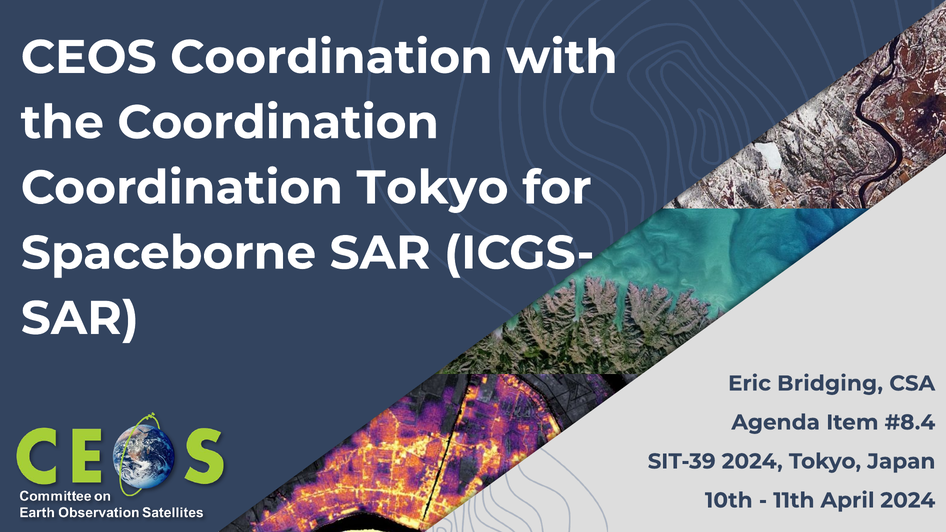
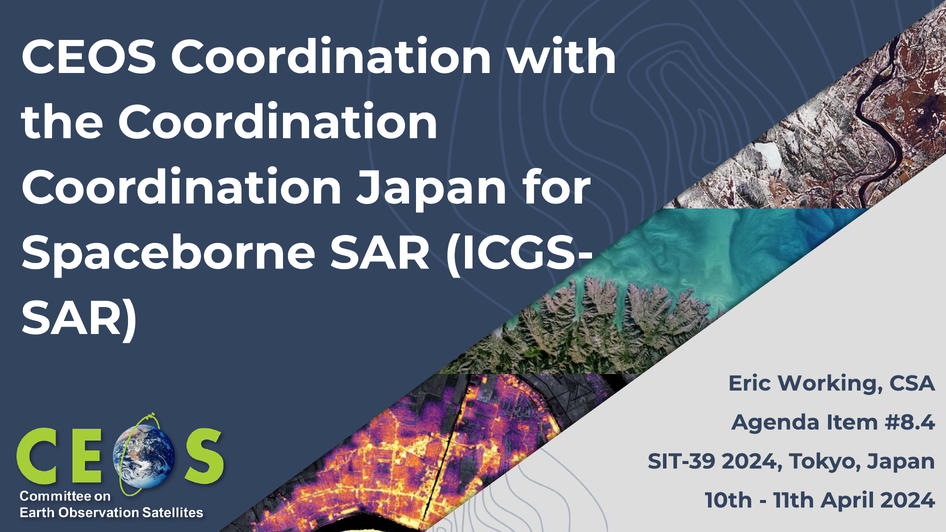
Coordination Tokyo: Tokyo -> Japan
Bridging: Bridging -> Working
